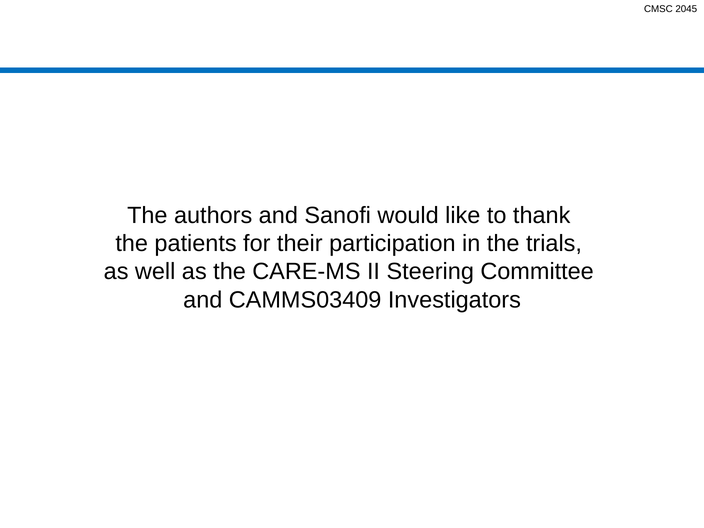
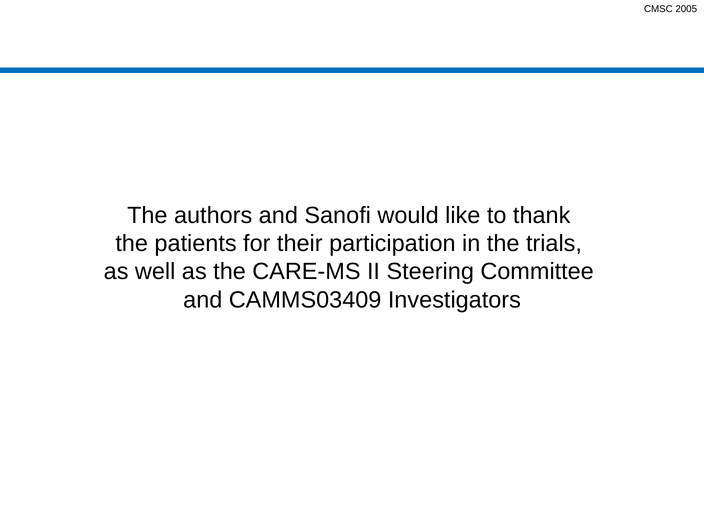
2045: 2045 -> 2005
